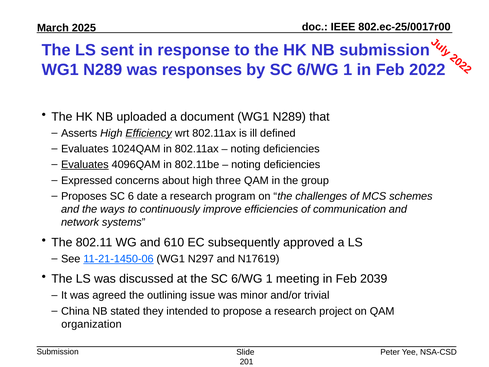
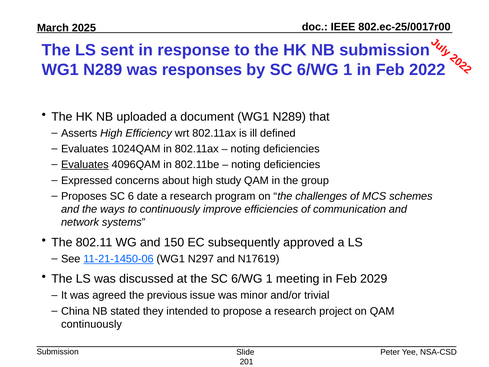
Efficiency underline: present -> none
three: three -> study
610: 610 -> 150
2039: 2039 -> 2029
outlining: outlining -> previous
organization at (91, 324): organization -> continuously
